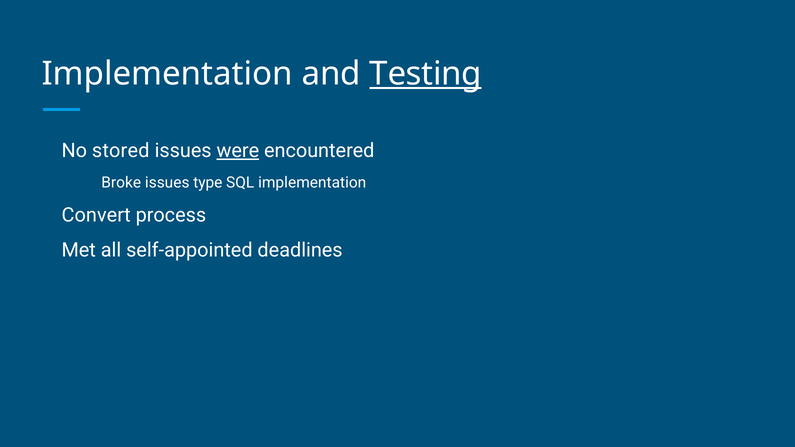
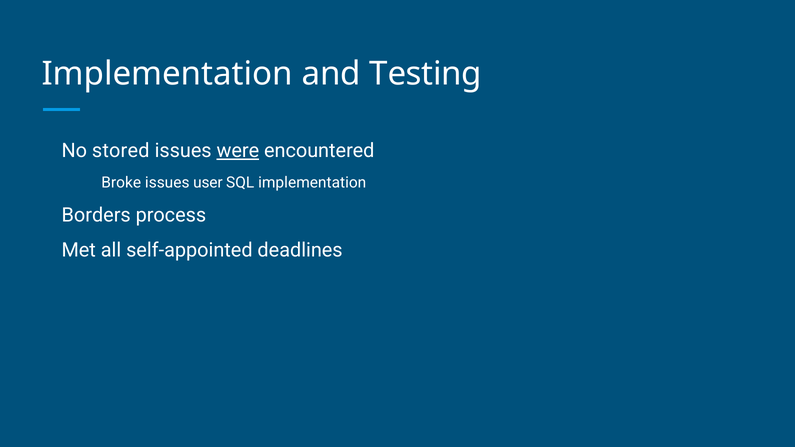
Testing underline: present -> none
type: type -> user
Convert: Convert -> Borders
